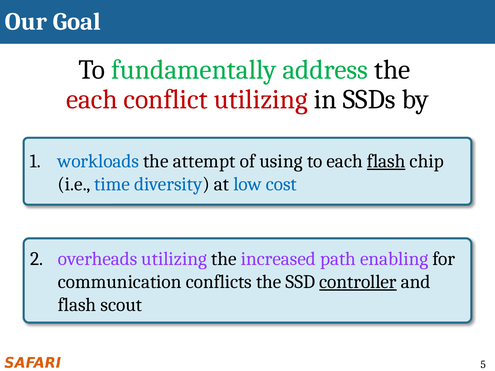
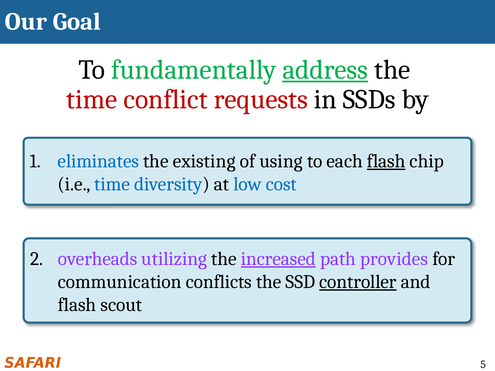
address underline: none -> present
each at (92, 99): each -> time
conflict utilizing: utilizing -> requests
workloads: workloads -> eliminates
attempt: attempt -> existing
increased underline: none -> present
enabling: enabling -> provides
